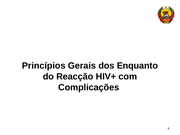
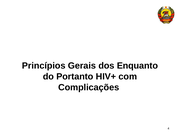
Reacção: Reacção -> Portanto
